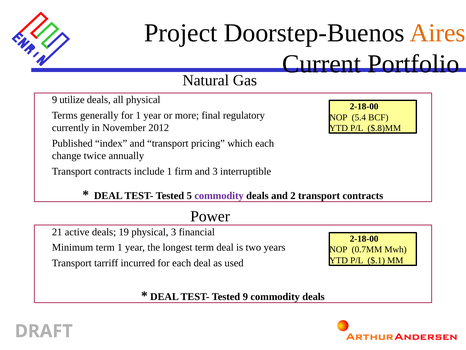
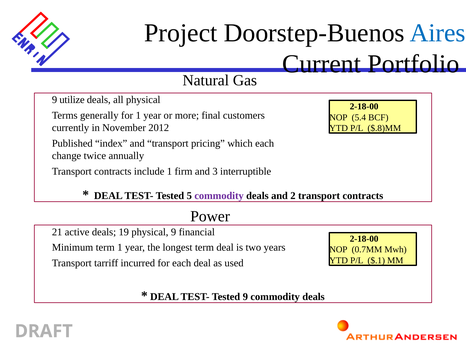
Aires colour: orange -> blue
regulatory: regulatory -> customers
physical 3: 3 -> 9
